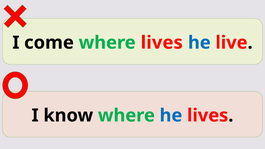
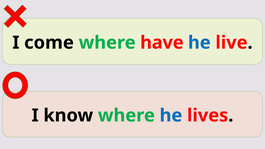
where lives: lives -> have
